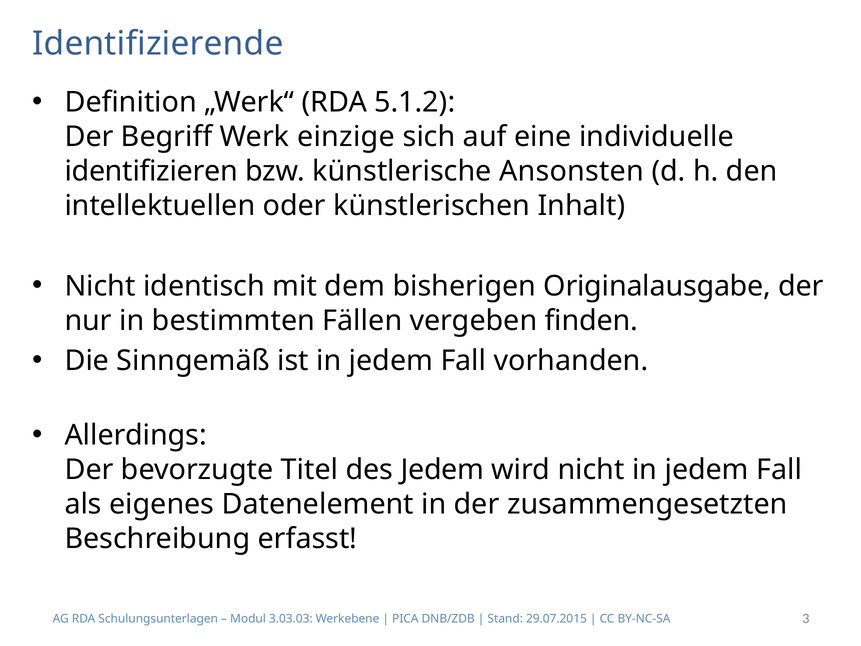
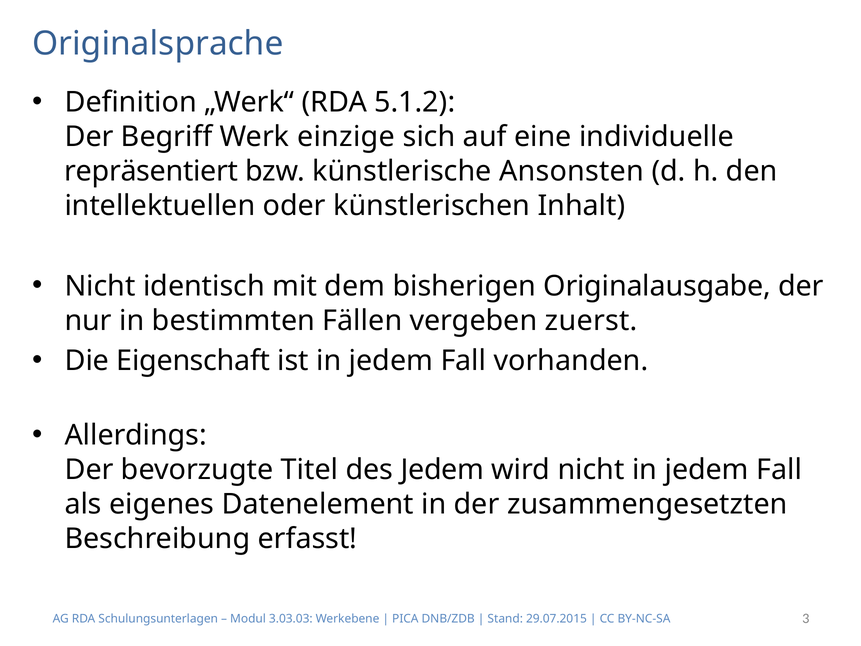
Identifizierende: Identifizierende -> Originalsprache
identifizieren: identifizieren -> repräsentiert
finden: finden -> zuerst
Sinngemäß: Sinngemäß -> Eigenschaft
